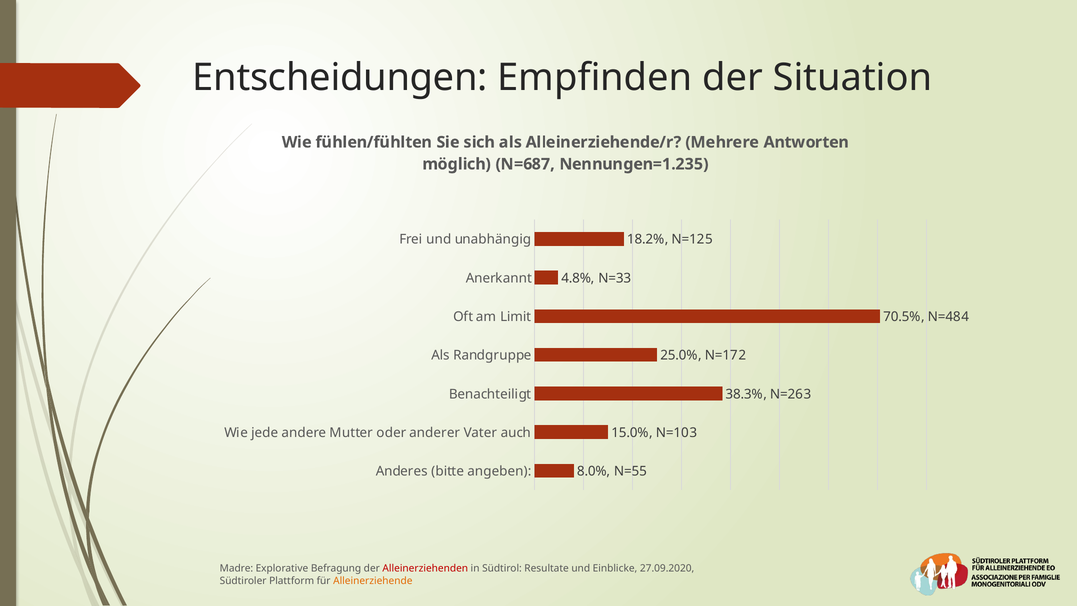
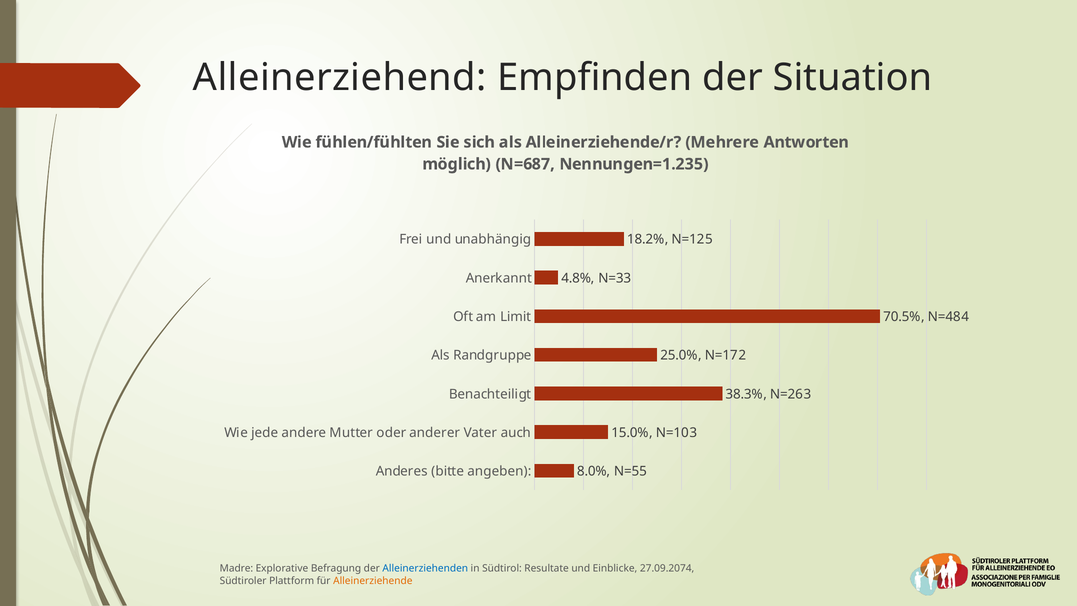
Entscheidungen: Entscheidungen -> Alleinerziehend
Alleinerziehenden colour: red -> blue
27.09.2020: 27.09.2020 -> 27.09.2074
